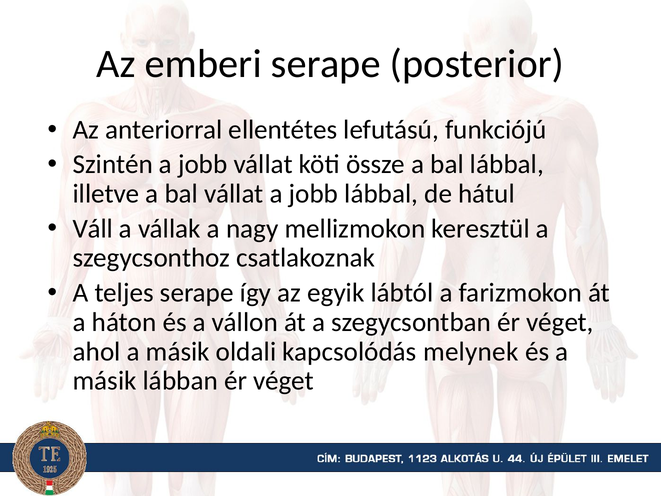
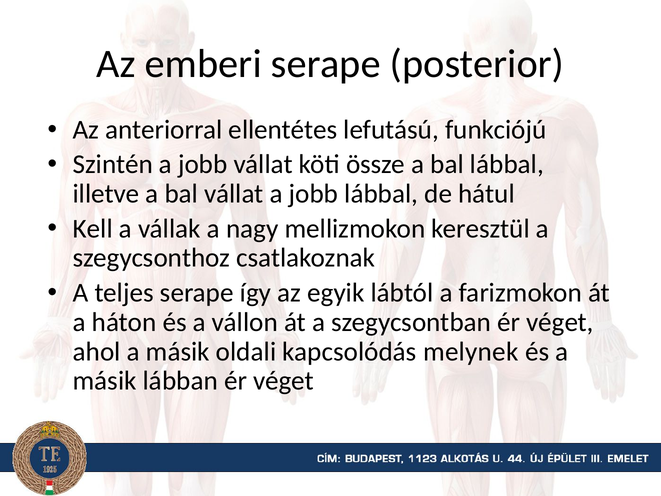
Váll: Váll -> Kell
